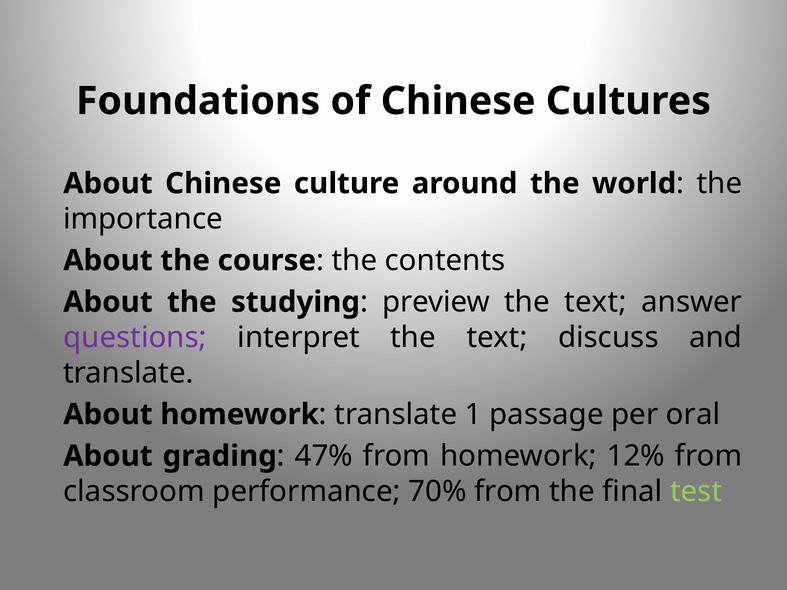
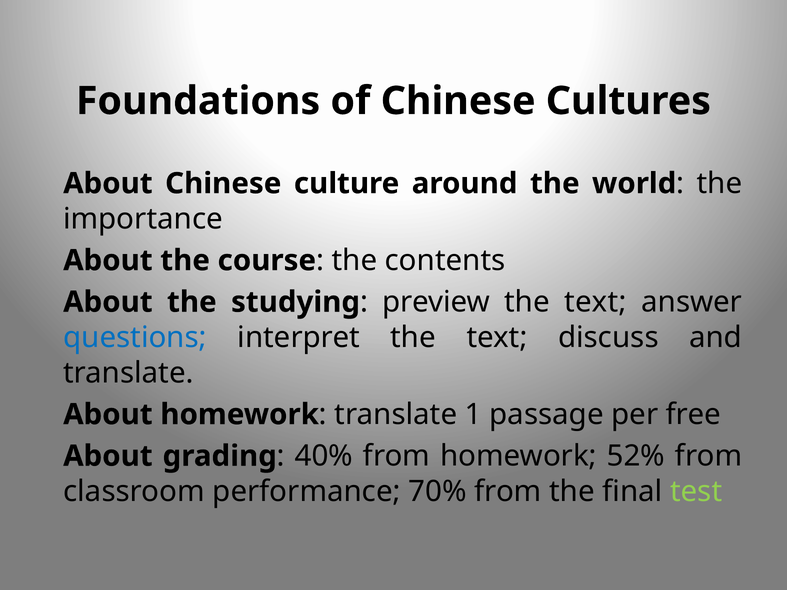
questions colour: purple -> blue
oral: oral -> free
47%: 47% -> 40%
12%: 12% -> 52%
